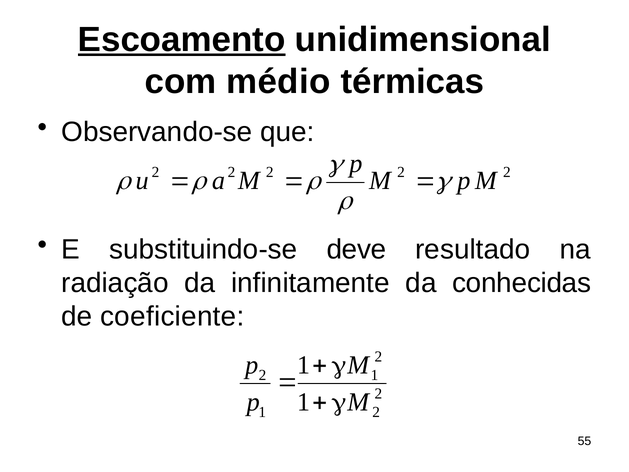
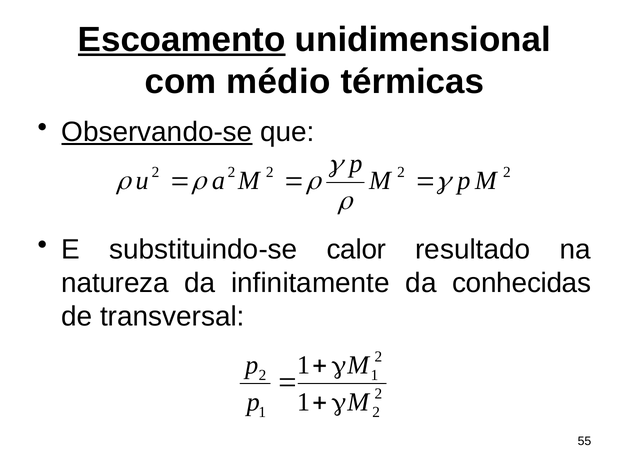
Observando-se underline: none -> present
deve: deve -> calor
radiação: radiação -> natureza
coeficiente: coeficiente -> transversal
